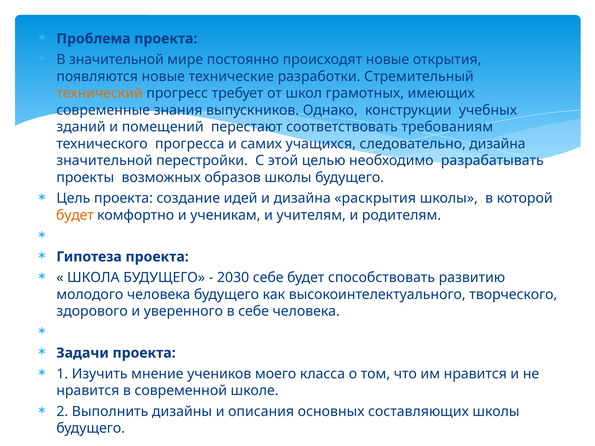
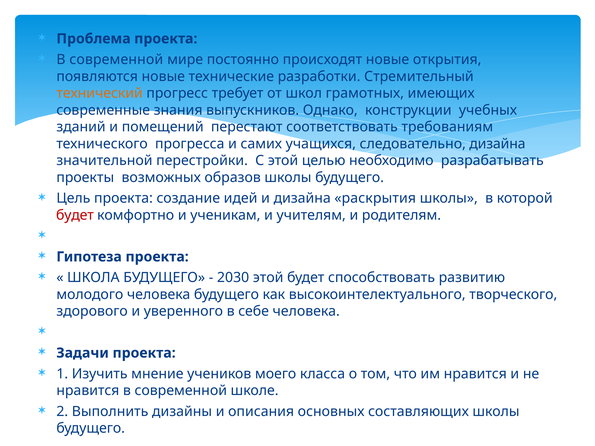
значительной at (116, 60): значительной -> современной
будет at (75, 215) colour: orange -> red
2030 себе: себе -> этой
